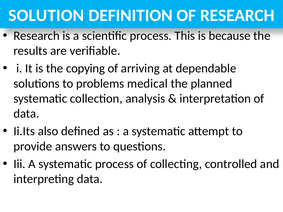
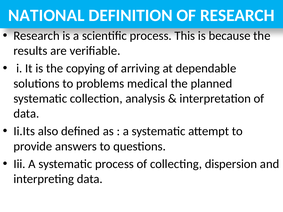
SOLUTION: SOLUTION -> NATIONAL
controlled: controlled -> dispersion
